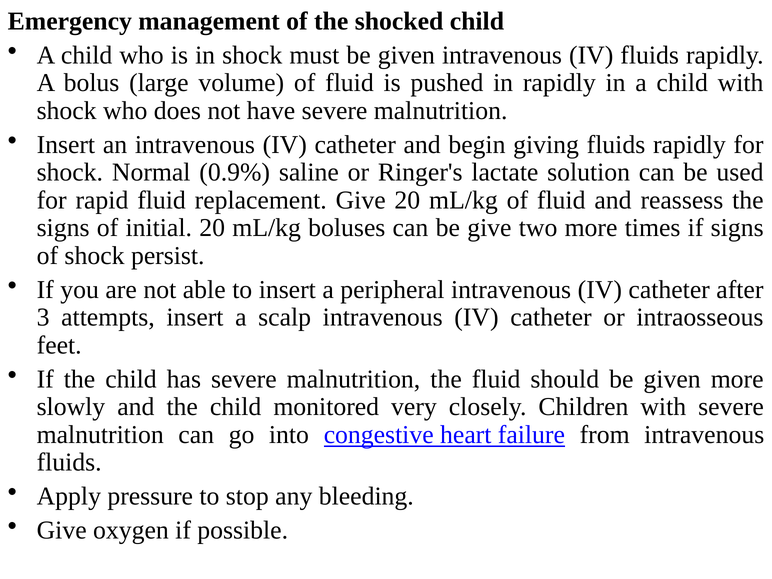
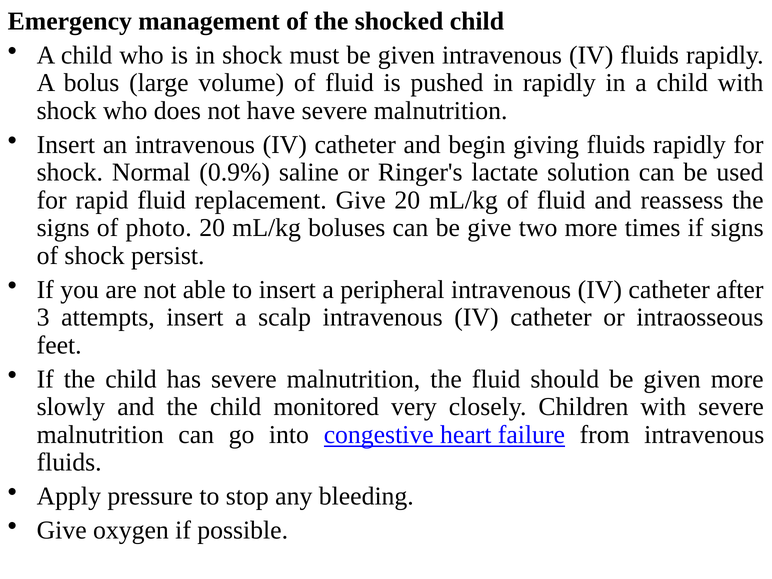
initial: initial -> photo
